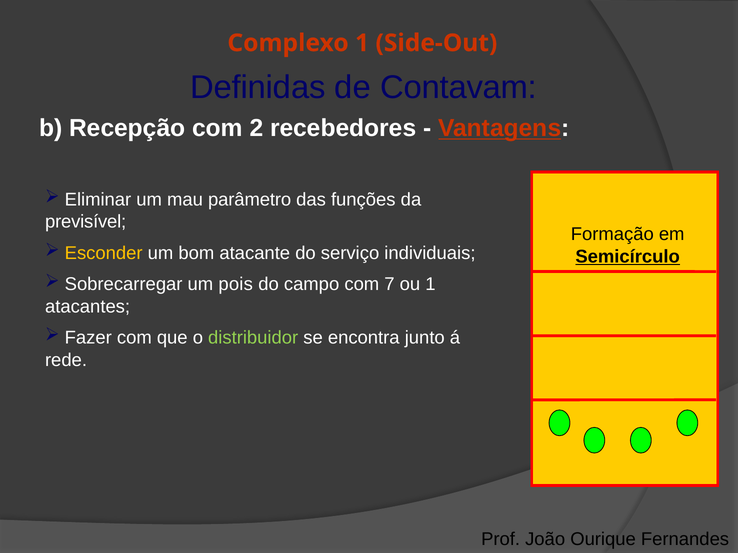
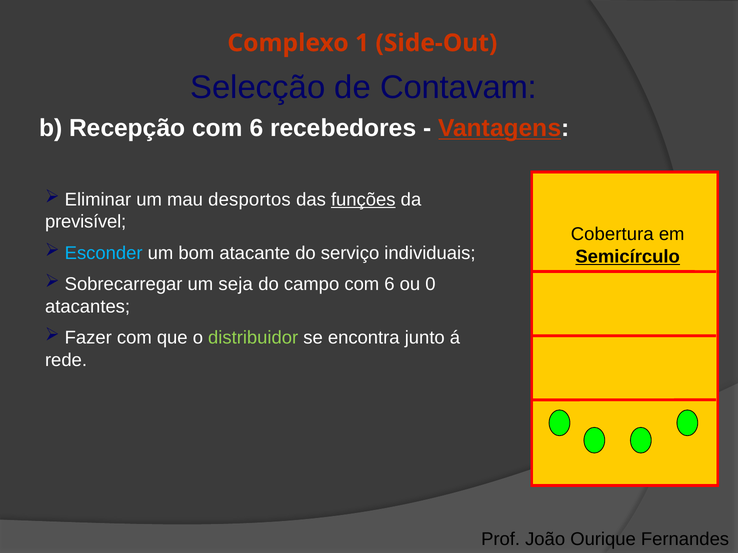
Definidas: Definidas -> Selecção
Recepção com 2: 2 -> 6
parâmetro: parâmetro -> desportos
funções underline: none -> present
Formação: Formação -> Cobertura
Esconder colour: yellow -> light blue
pois: pois -> seja
campo com 7: 7 -> 6
ou 1: 1 -> 0
